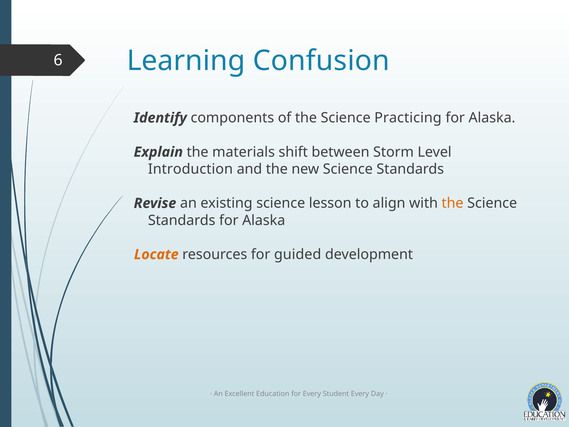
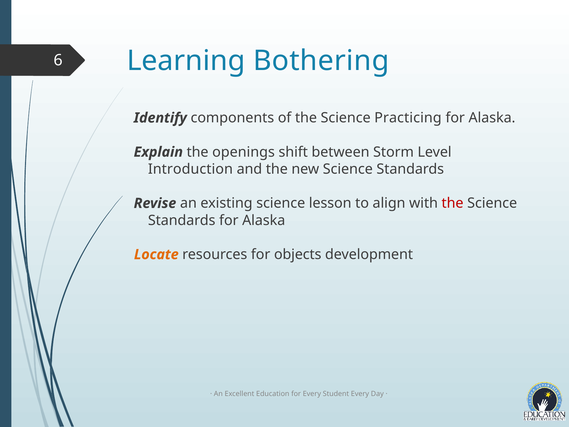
Confusion: Confusion -> Bothering
materials: materials -> openings
the at (453, 203) colour: orange -> red
guided: guided -> objects
